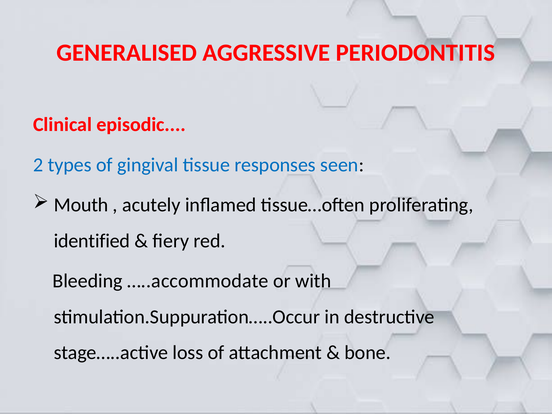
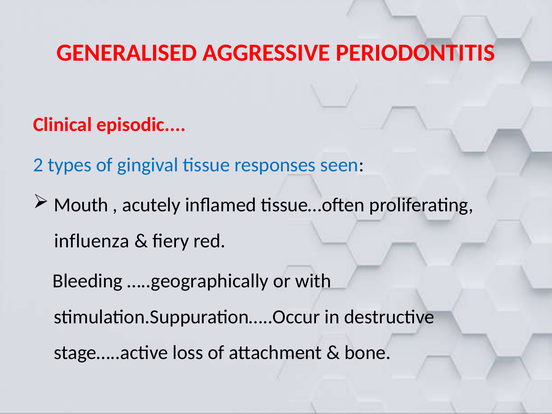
identified: identified -> influenza
…..accommodate: …..accommodate -> …..geographically
